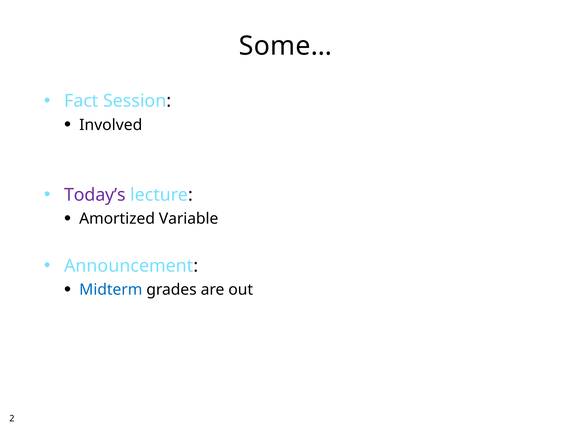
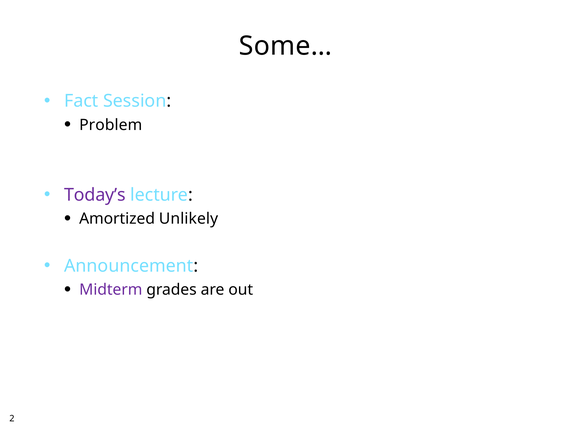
Involved: Involved -> Problem
Variable: Variable -> Unlikely
Midterm colour: blue -> purple
